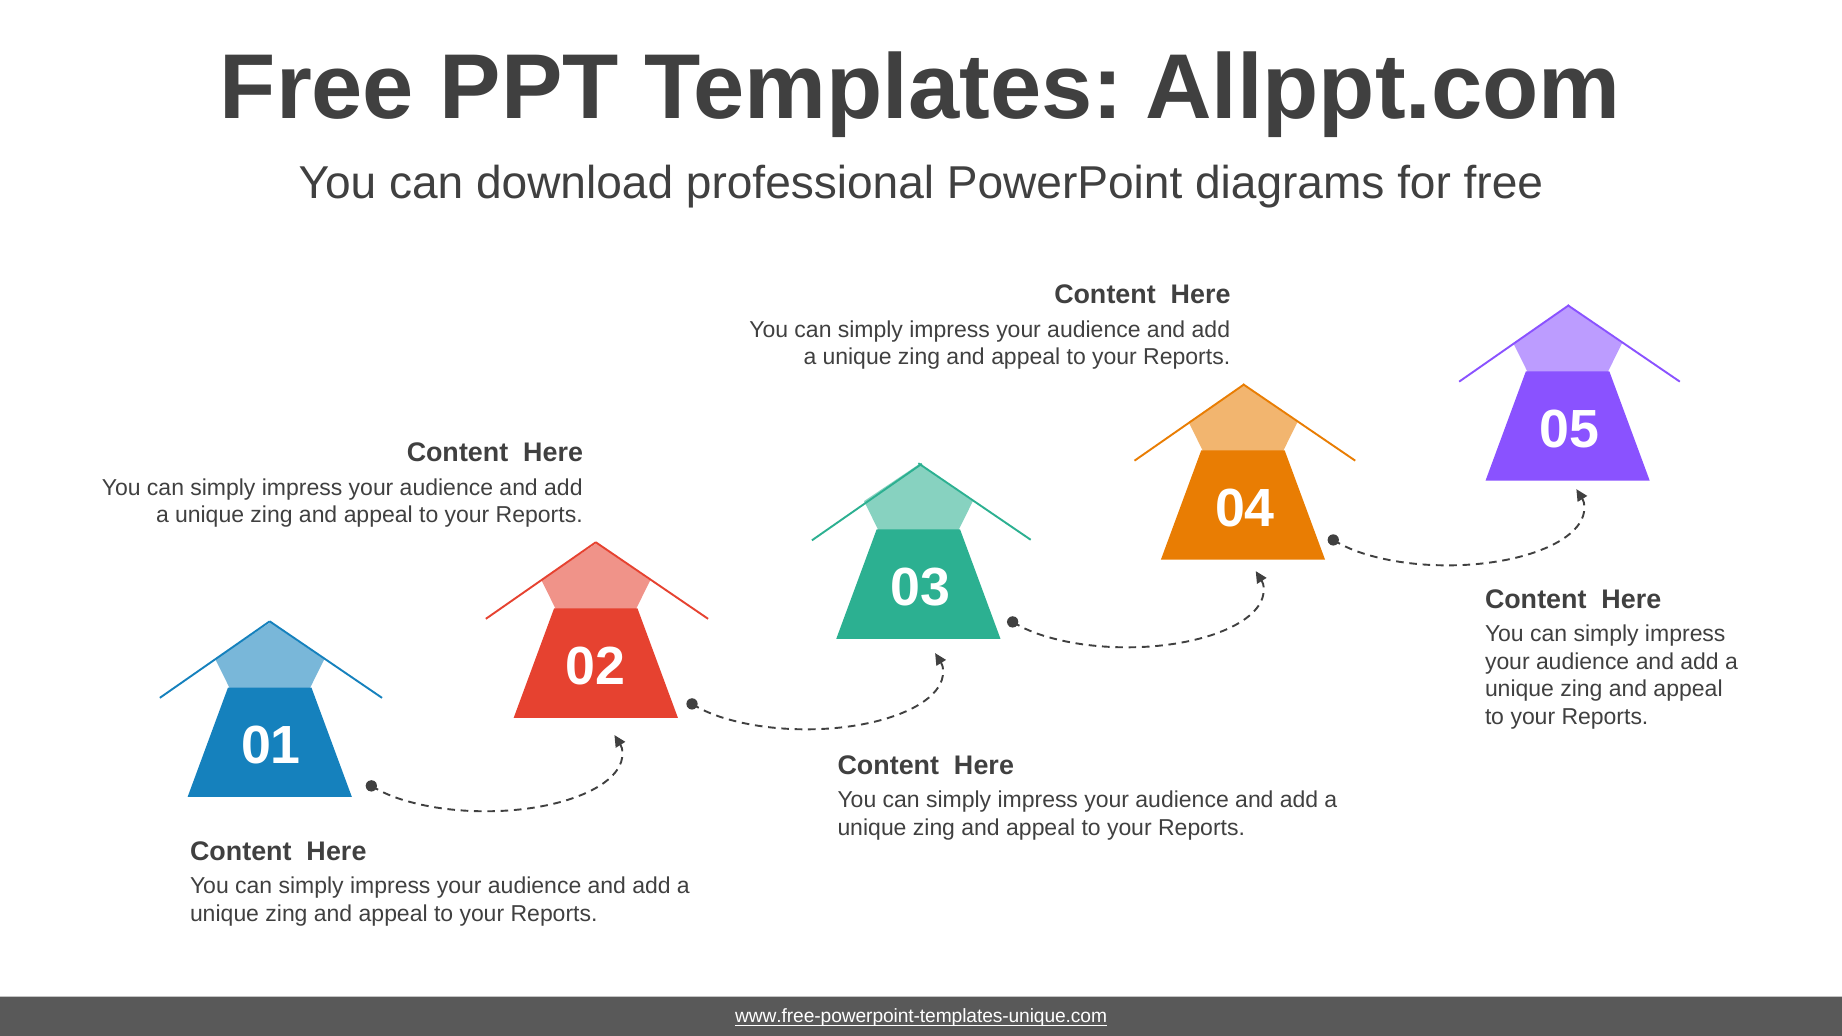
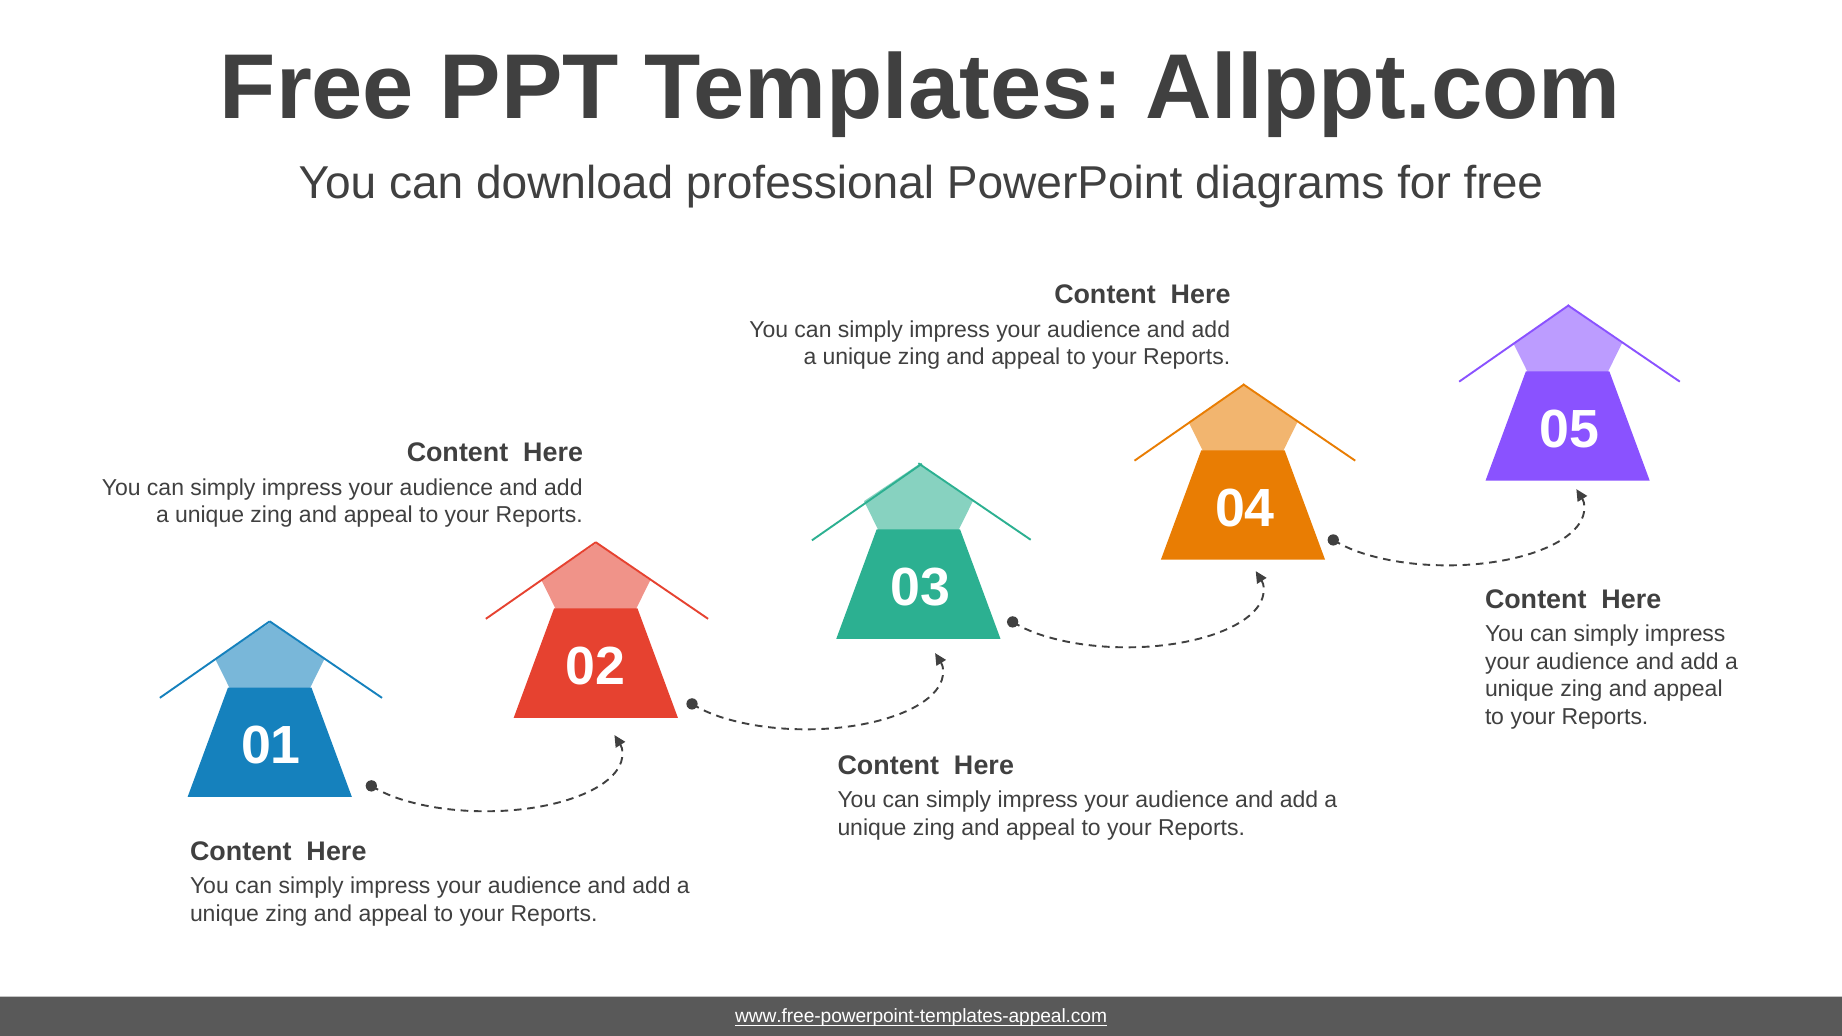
www.free-powerpoint-templates-unique.com: www.free-powerpoint-templates-unique.com -> www.free-powerpoint-templates-appeal.com
